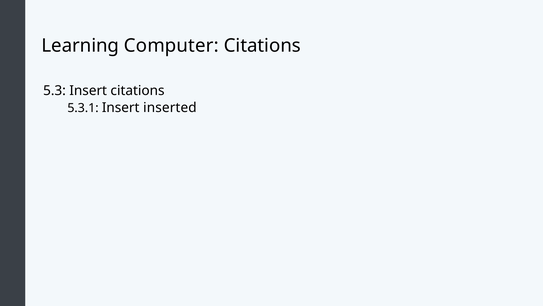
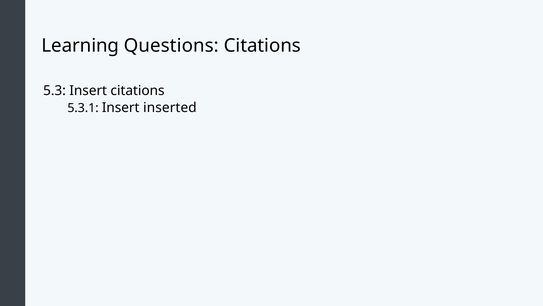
Computer: Computer -> Questions
